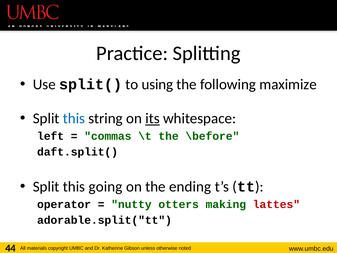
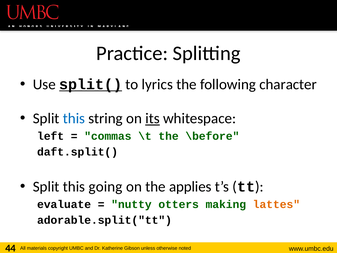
split( underline: none -> present
using: using -> lyrics
maximize: maximize -> character
ending: ending -> applies
operator: operator -> evaluate
lattes colour: red -> orange
